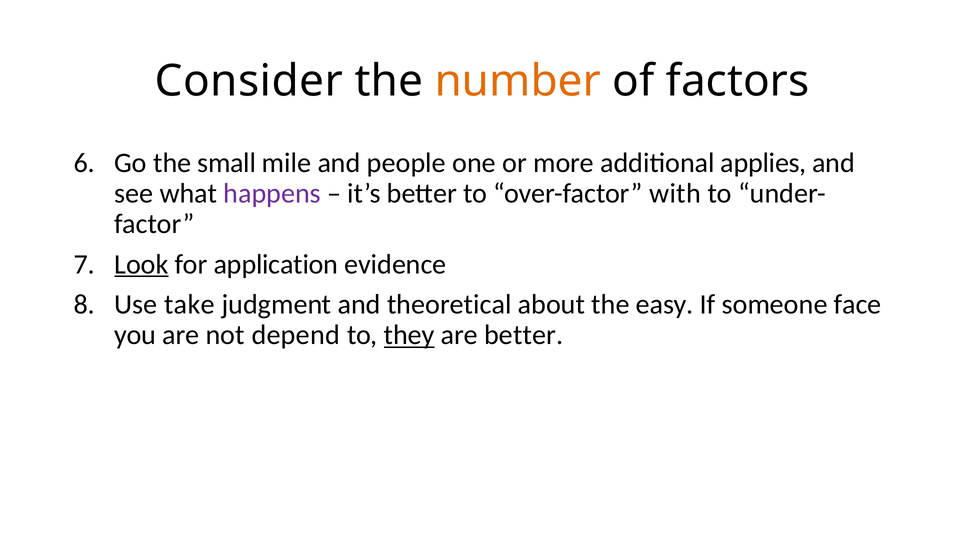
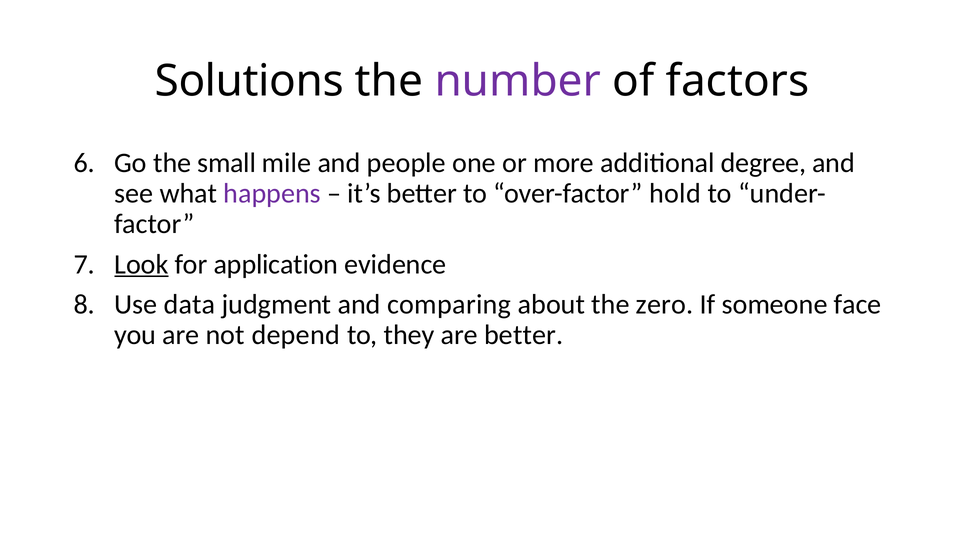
Consider: Consider -> Solutions
number colour: orange -> purple
applies: applies -> degree
with: with -> hold
take: take -> data
theoretical: theoretical -> comparing
easy: easy -> zero
they underline: present -> none
